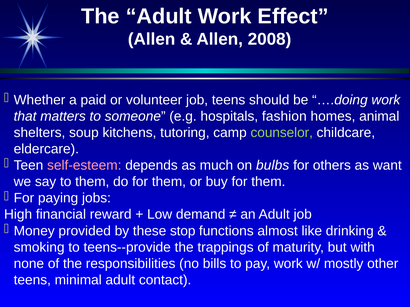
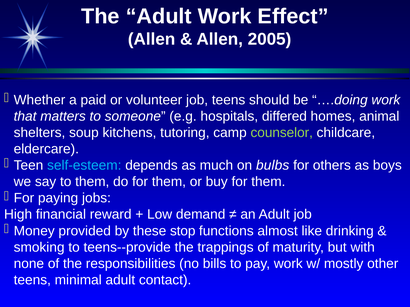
2008: 2008 -> 2005
fashion: fashion -> differed
self-esteem colour: pink -> light blue
want: want -> boys
